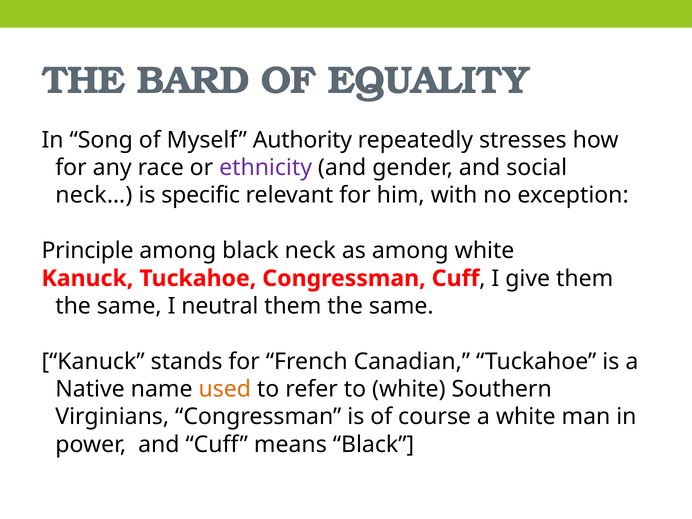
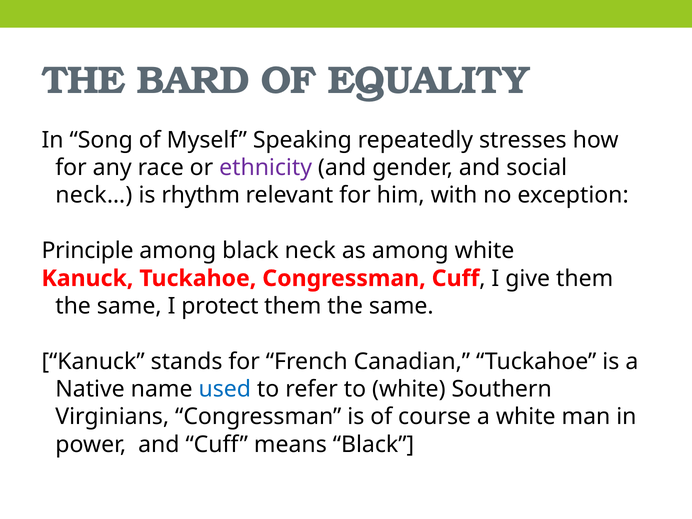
Authority: Authority -> Speaking
specific: specific -> rhythm
neutral: neutral -> protect
used colour: orange -> blue
